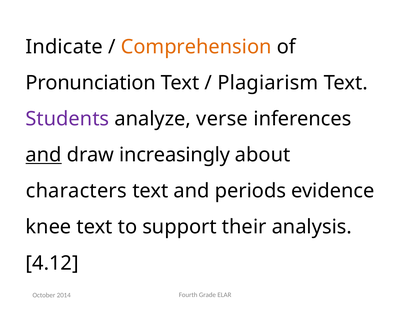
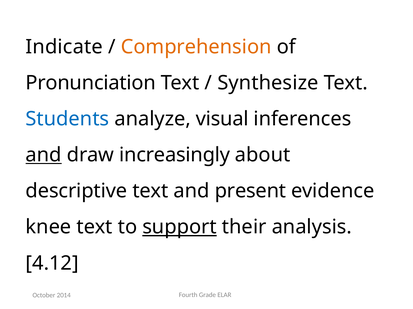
Plagiarism: Plagiarism -> Synthesize
Students colour: purple -> blue
verse: verse -> visual
characters: characters -> descriptive
periods: periods -> present
support underline: none -> present
